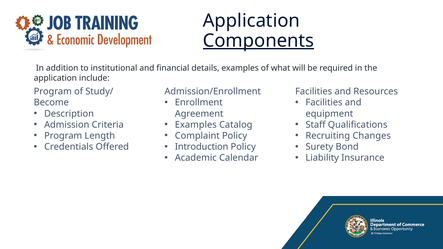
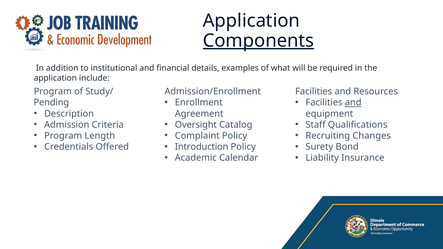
and at (353, 103) underline: none -> present
Become: Become -> Pending
Examples at (196, 125): Examples -> Oversight
